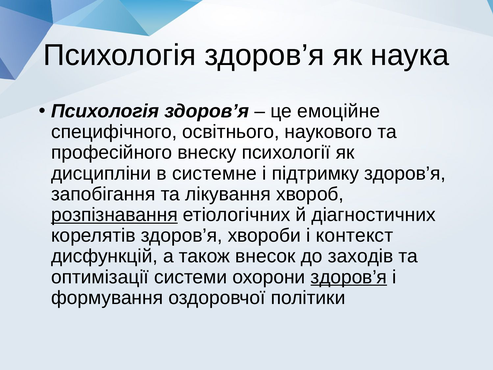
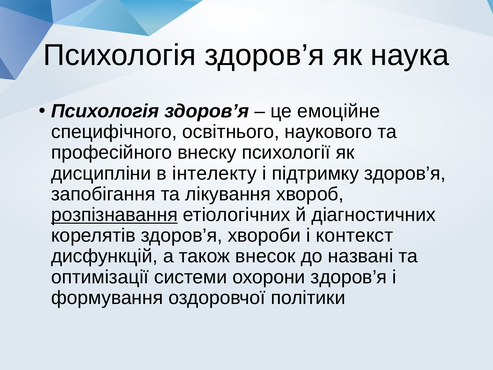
системне: системне -> інтелекту
заходів: заходів -> названі
здоров’я at (349, 277) underline: present -> none
